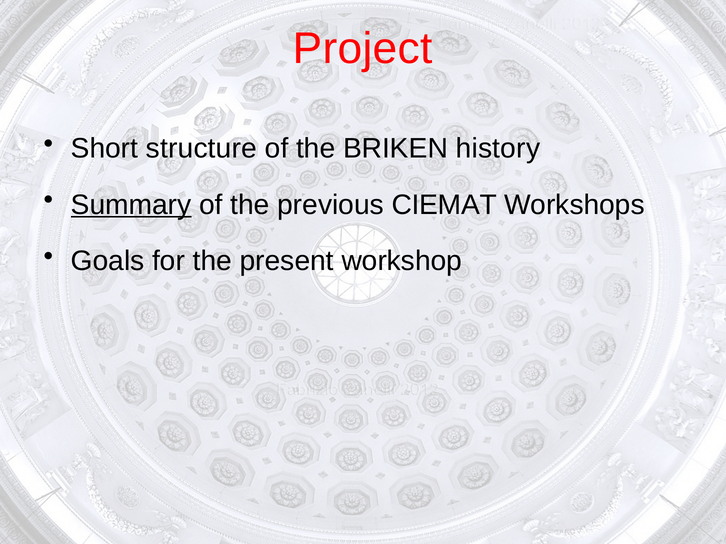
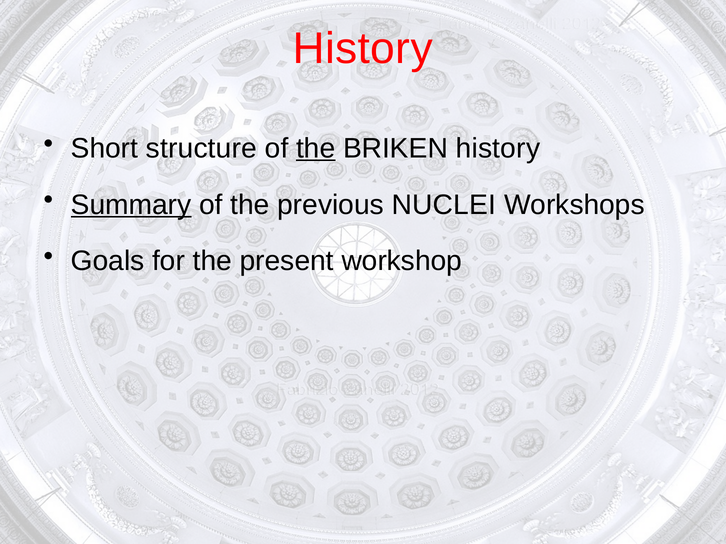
Project at (363, 48): Project -> History
the at (316, 148) underline: none -> present
CIEMAT: CIEMAT -> NUCLEI
